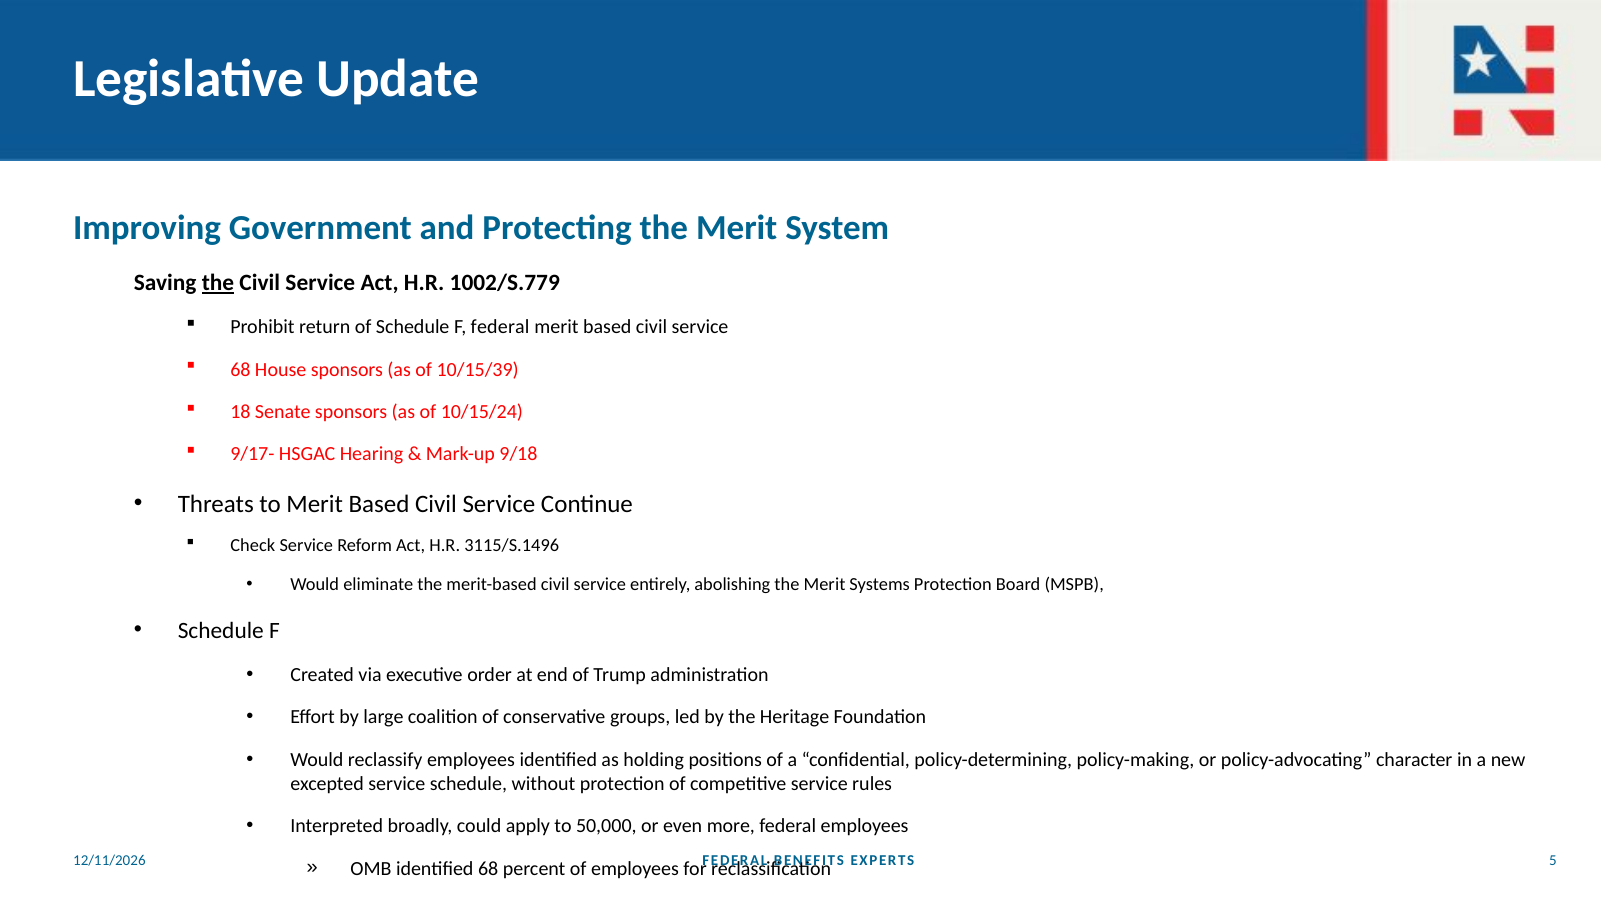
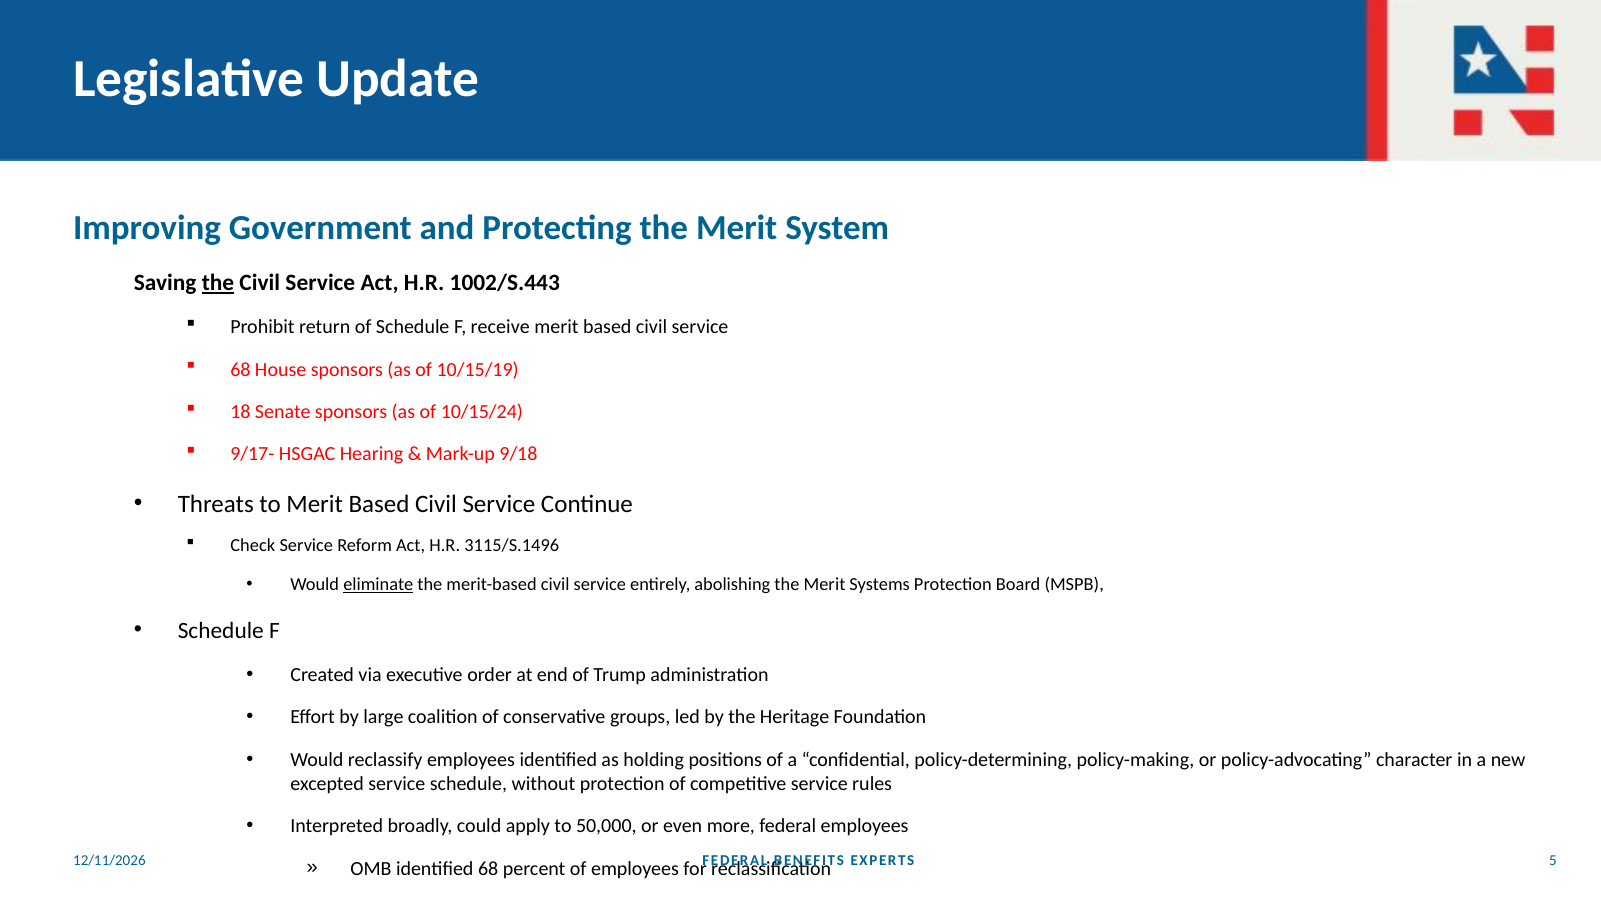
1002/S.779: 1002/S.779 -> 1002/S.443
F federal: federal -> receive
10/15/39: 10/15/39 -> 10/15/19
eliminate underline: none -> present
